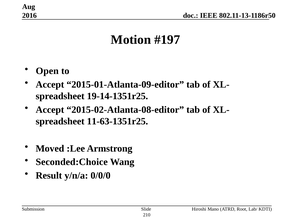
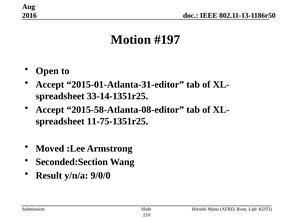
2015-01-Atlanta-09-editor: 2015-01-Atlanta-09-editor -> 2015-01-Atlanta-31-editor
19-14-1351r25: 19-14-1351r25 -> 33-14-1351r25
2015-02-Atlanta-08-editor: 2015-02-Atlanta-08-editor -> 2015-58-Atlanta-08-editor
11-63-1351r25: 11-63-1351r25 -> 11-75-1351r25
Seconded:Choice: Seconded:Choice -> Seconded:Section
0/0/0: 0/0/0 -> 9/0/0
